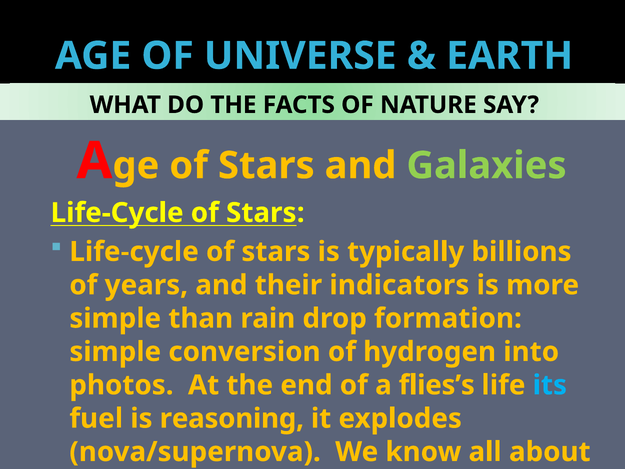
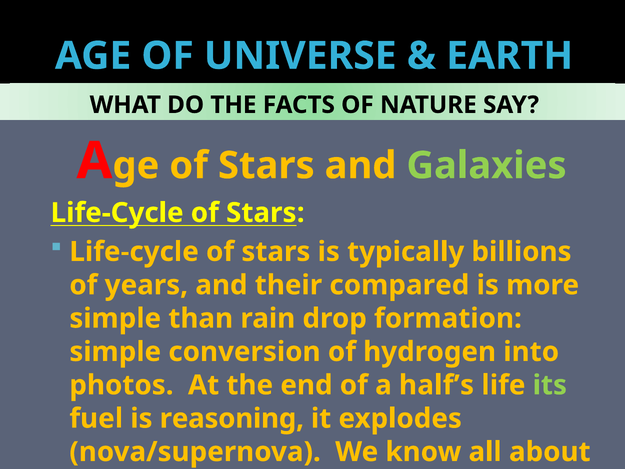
indicators: indicators -> compared
flies’s: flies’s -> half’s
its colour: light blue -> light green
